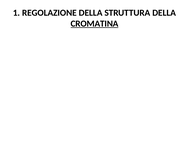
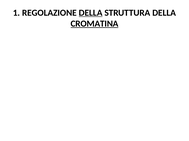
DELLA at (91, 13) underline: none -> present
